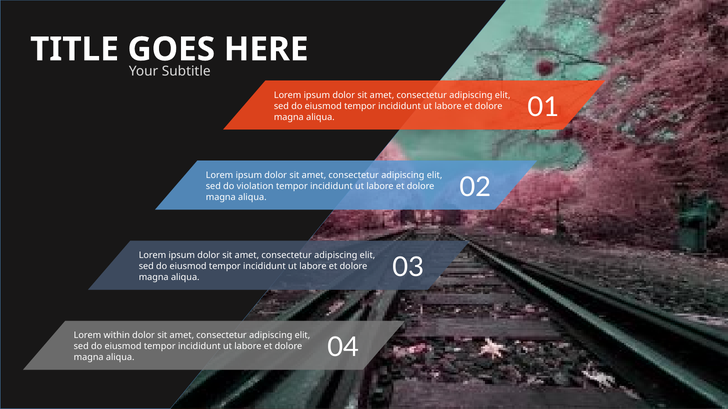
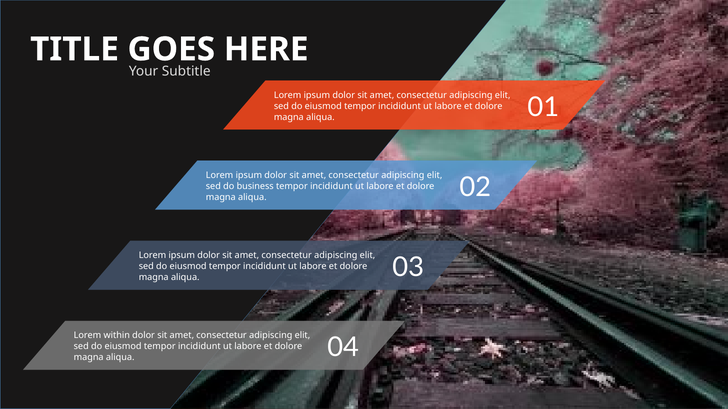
violation: violation -> business
